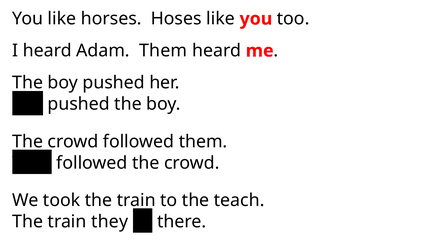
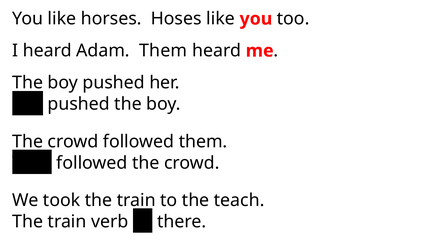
train they: they -> verb
